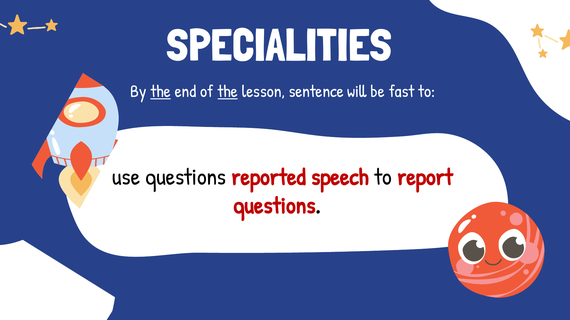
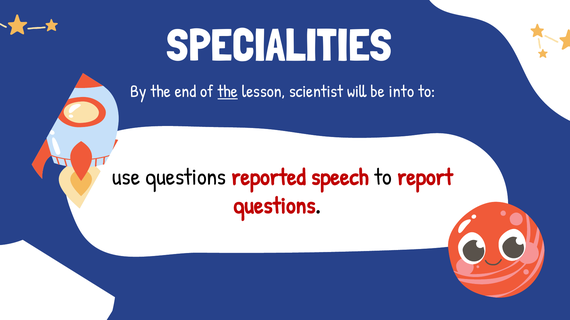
the at (161, 92) underline: present -> none
sentence: sentence -> scientist
fast: fast -> into
